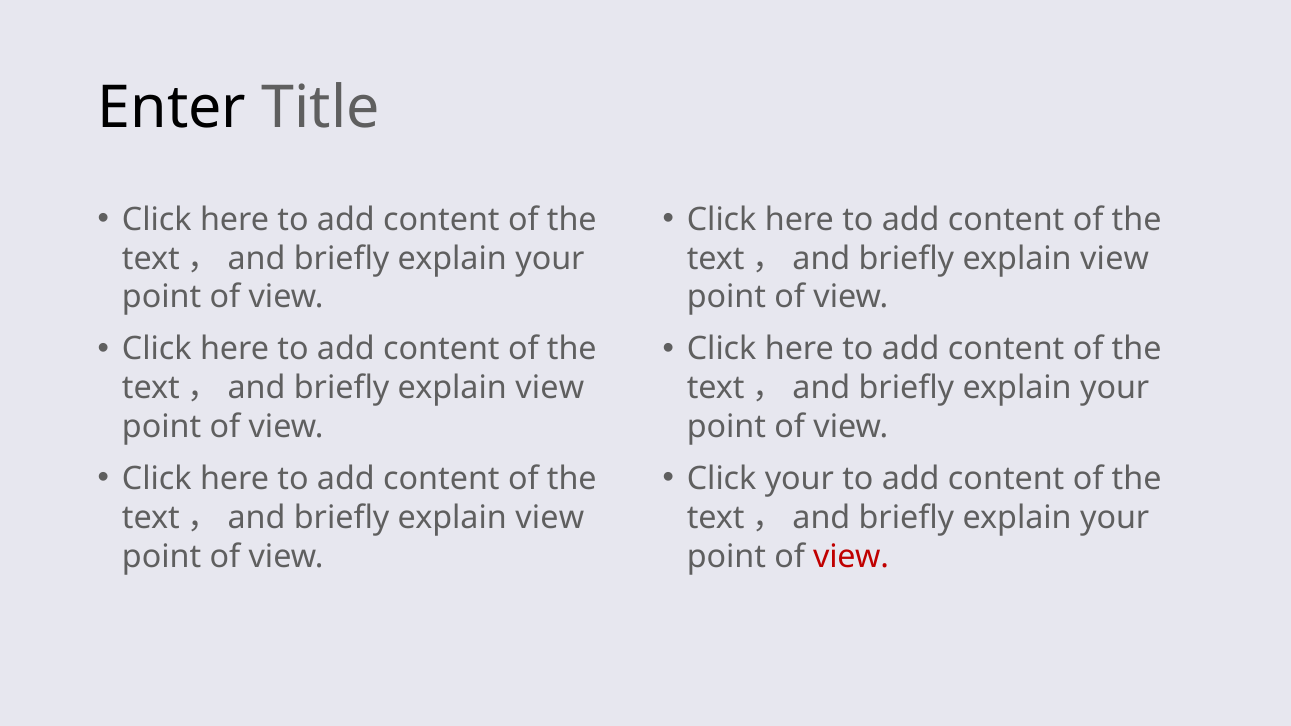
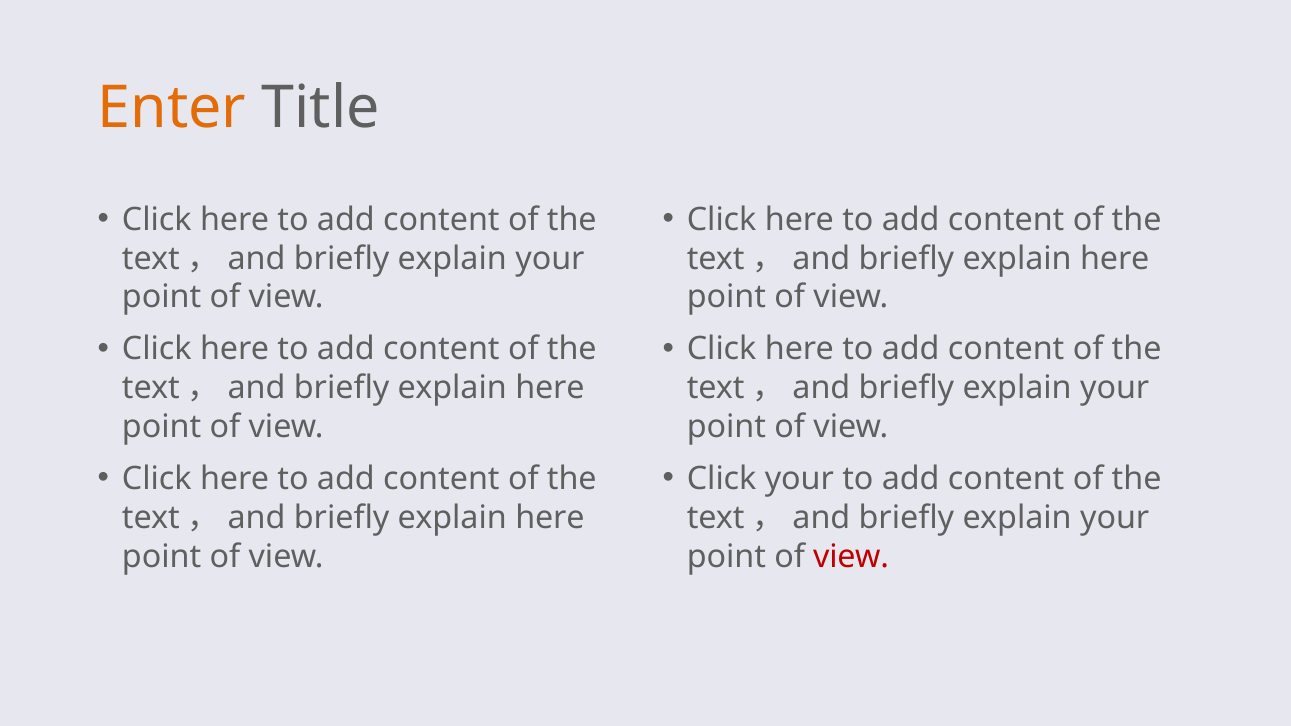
Enter colour: black -> orange
view at (1115, 259): view -> here
view at (550, 388): view -> here
view at (550, 518): view -> here
